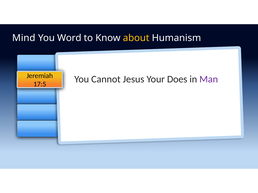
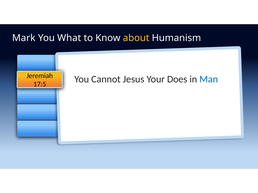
Mind: Mind -> Mark
Word: Word -> What
Man colour: purple -> blue
